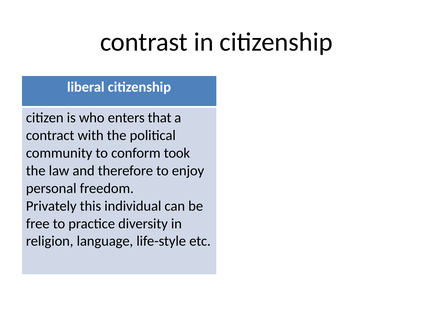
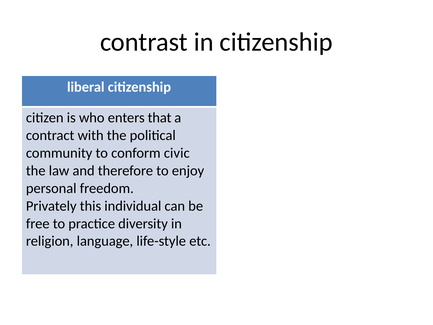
took: took -> civic
